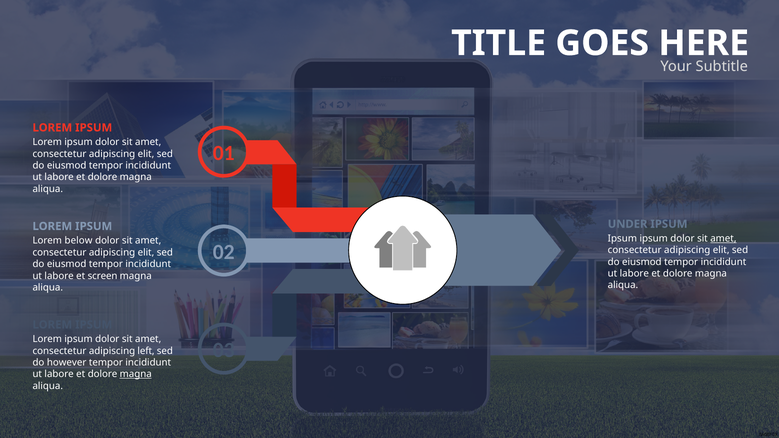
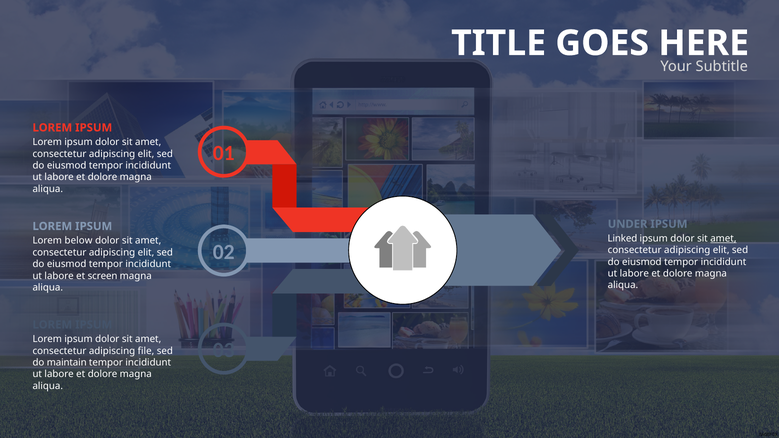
Ipsum at (622, 239): Ipsum -> Linked
left: left -> file
however: however -> maintain
magna at (136, 374) underline: present -> none
